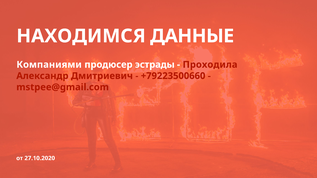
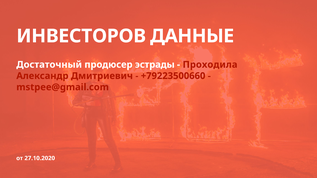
НАХОДИМСЯ: НАХОДИМСЯ -> ИНВЕСТОРОВ
Компаниями: Компаниями -> Достаточный
